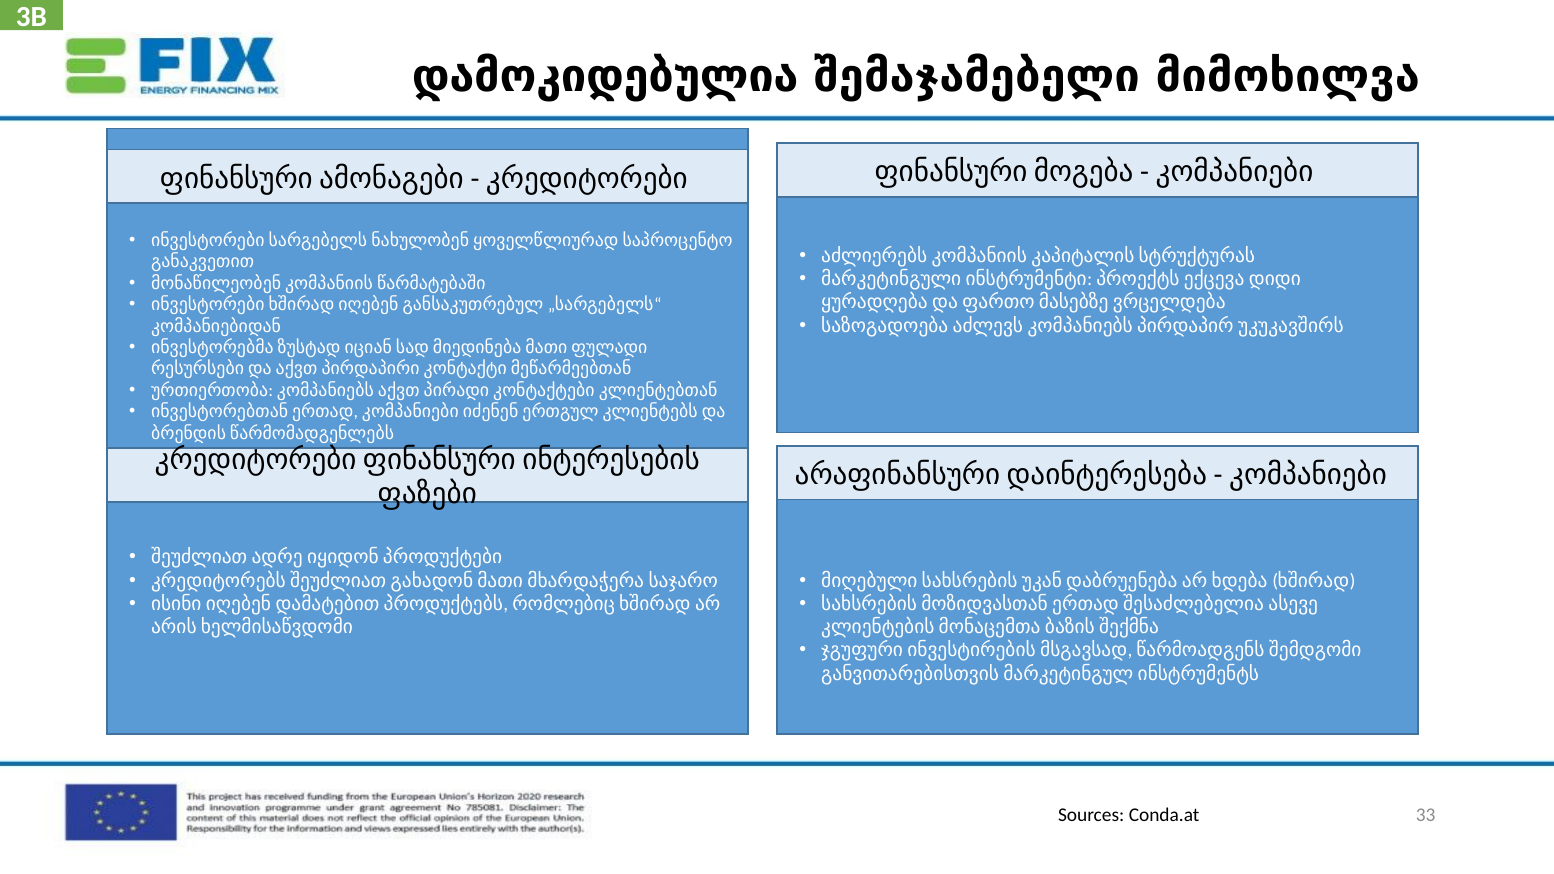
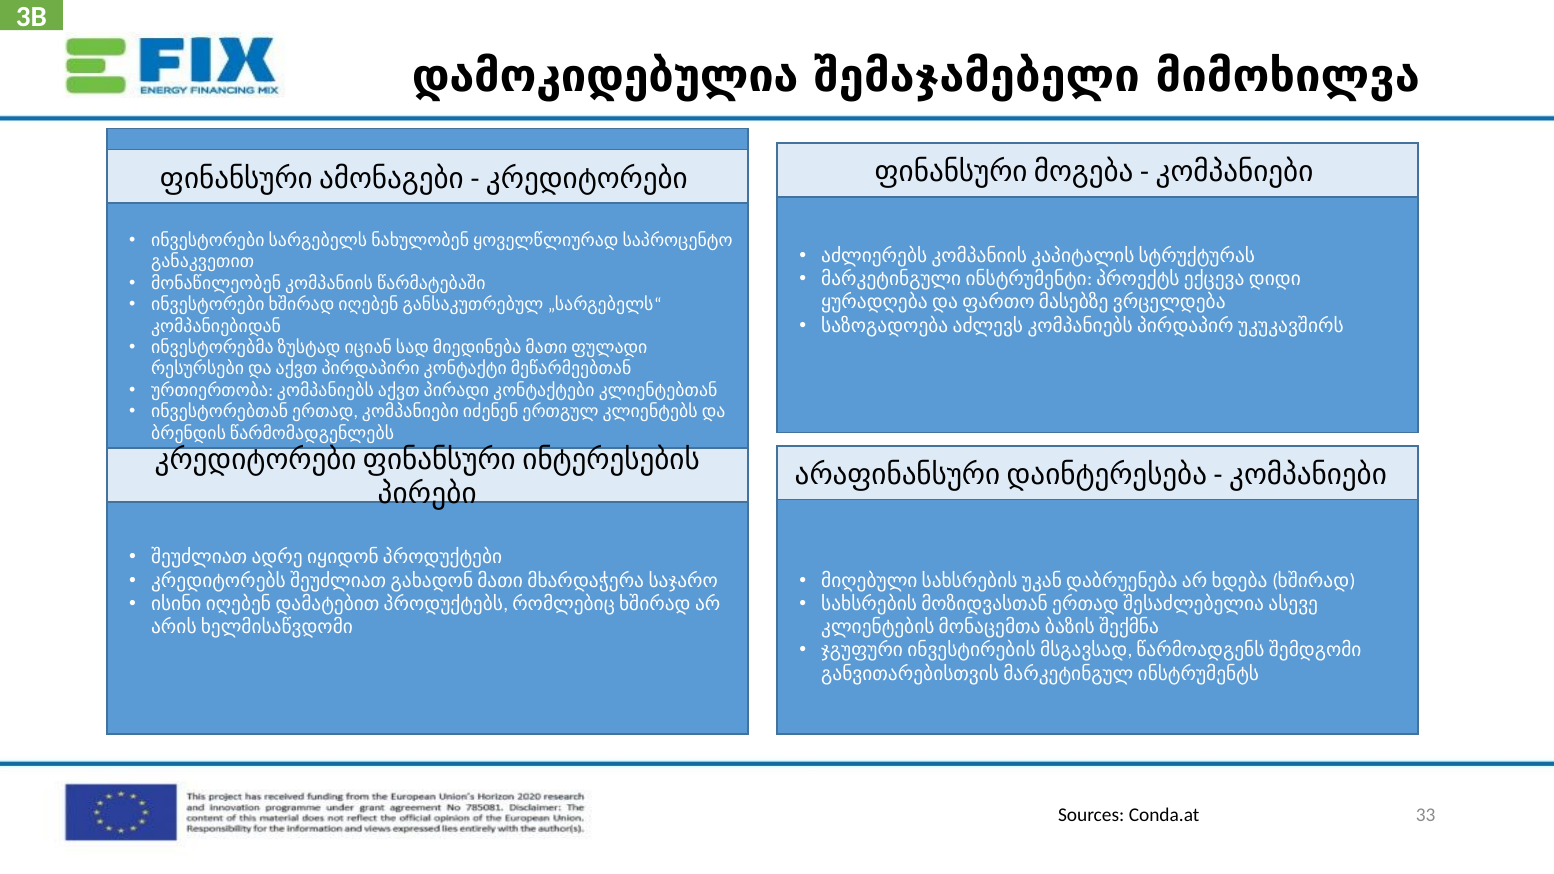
ფაზები: ფაზები -> პირები
